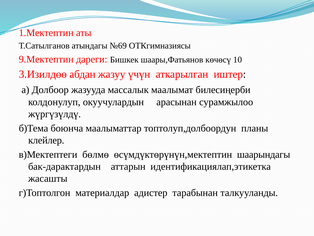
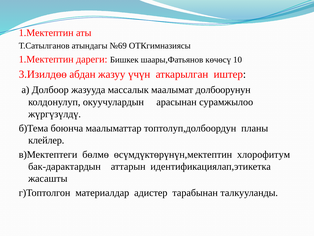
9.Мектептин at (46, 59): 9.Мектептин -> 1.Мектептин
билесиңерби: билесиңерби -> долбоорунун
шаарындагы: шаарындагы -> хлорофитум
